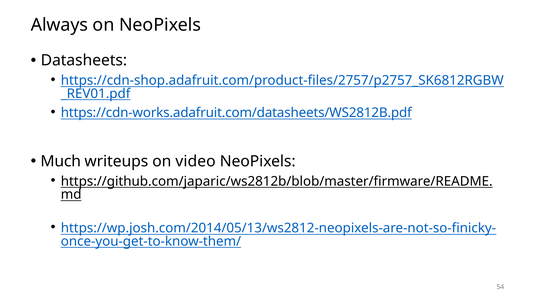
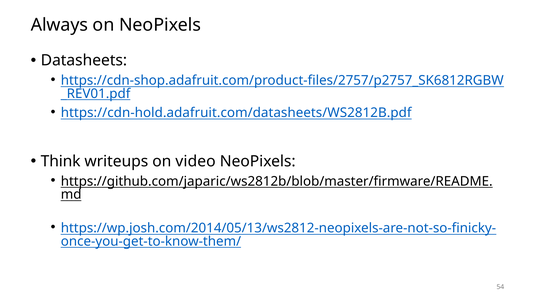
https://cdn-works.adafruit.com/datasheets/WS2812B.pdf: https://cdn-works.adafruit.com/datasheets/WS2812B.pdf -> https://cdn-hold.adafruit.com/datasheets/WS2812B.pdf
Much: Much -> Think
